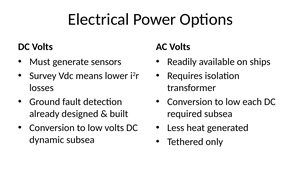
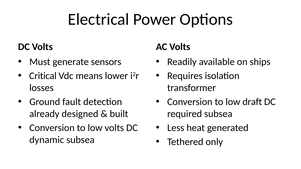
Survey: Survey -> Critical
each: each -> draft
